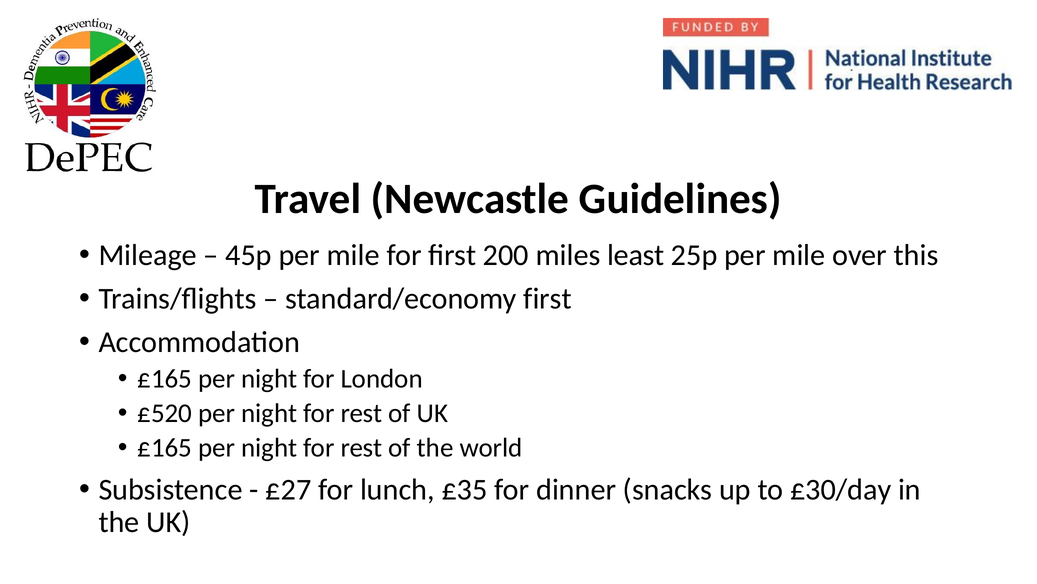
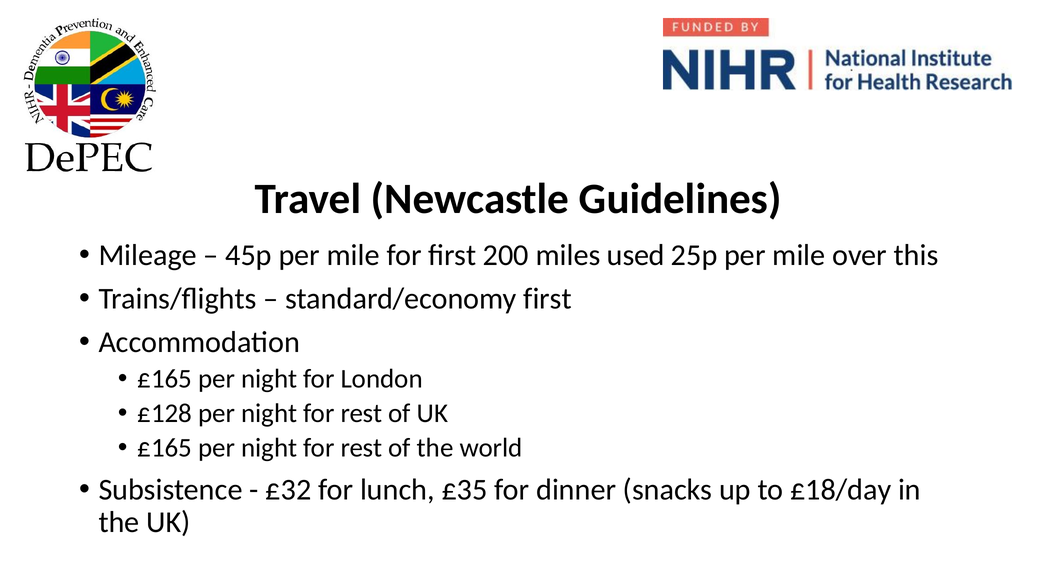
least: least -> used
£520: £520 -> £128
£27: £27 -> £32
£30/day: £30/day -> £18/day
